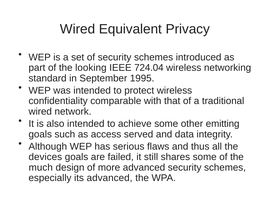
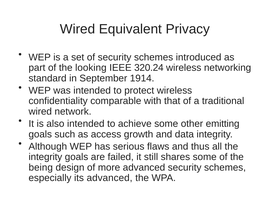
724.04: 724.04 -> 320.24
1995: 1995 -> 1914
served: served -> growth
devices at (45, 157): devices -> integrity
much: much -> being
